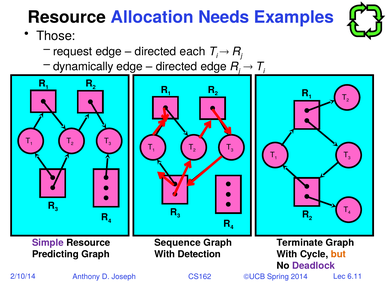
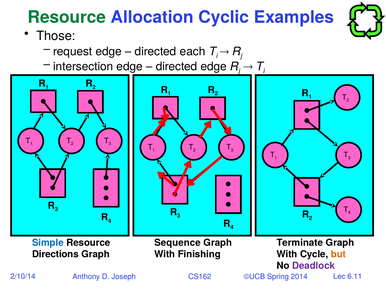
Resource at (67, 17) colour: black -> green
Needs: Needs -> Cyclic
dynamically: dynamically -> intersection
Simple colour: purple -> blue
Predicting: Predicting -> Directions
Detection: Detection -> Finishing
